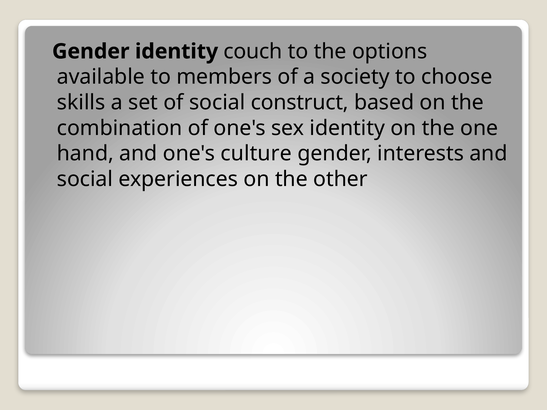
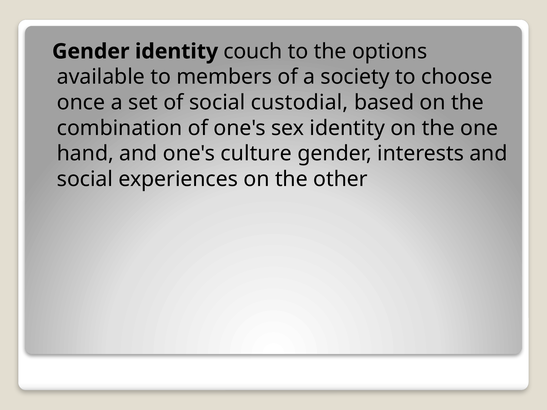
skills: skills -> once
construct: construct -> custodial
